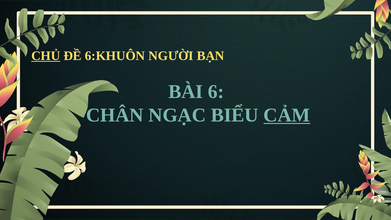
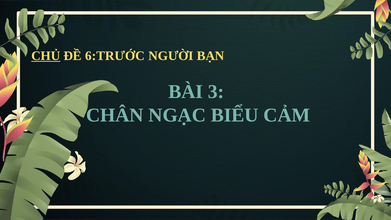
6:KHUÔN: 6:KHUÔN -> 6:TRƯỚC
6: 6 -> 3
CẢM underline: present -> none
